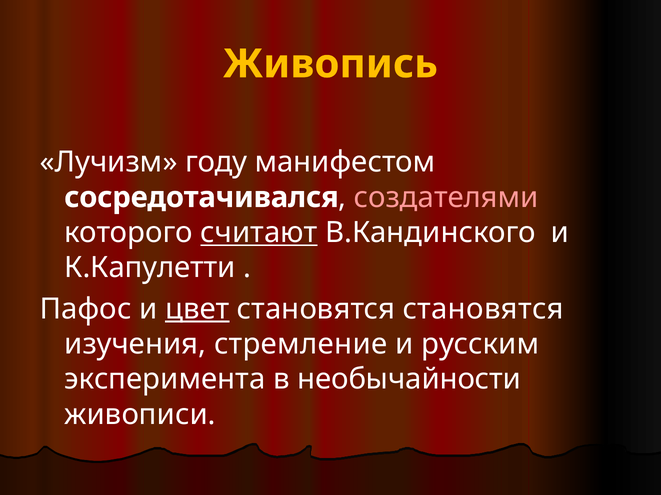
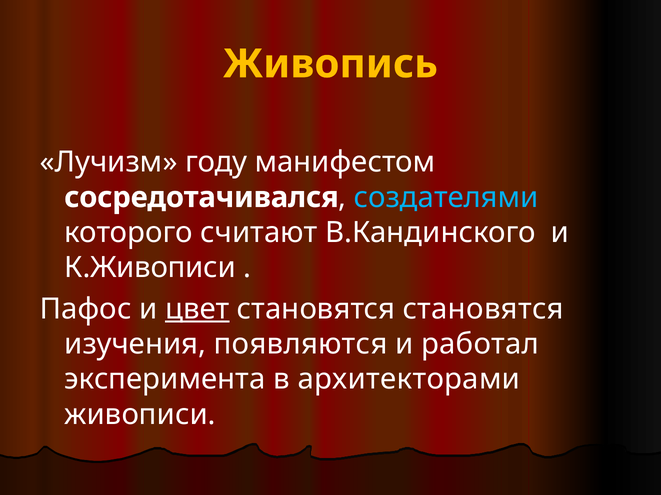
создателями colour: pink -> light blue
считают underline: present -> none
К.Капулетти: К.Капулетти -> К.Живописи
стремление: стремление -> появляются
русским: русским -> работал
необычайности: необычайности -> архитекторами
